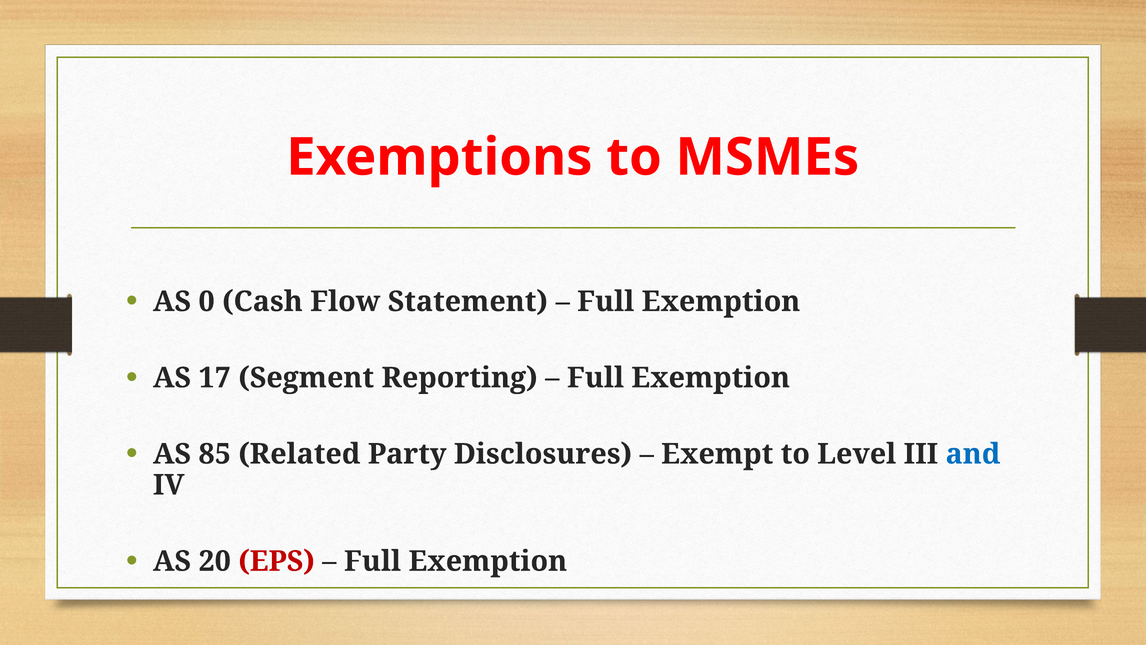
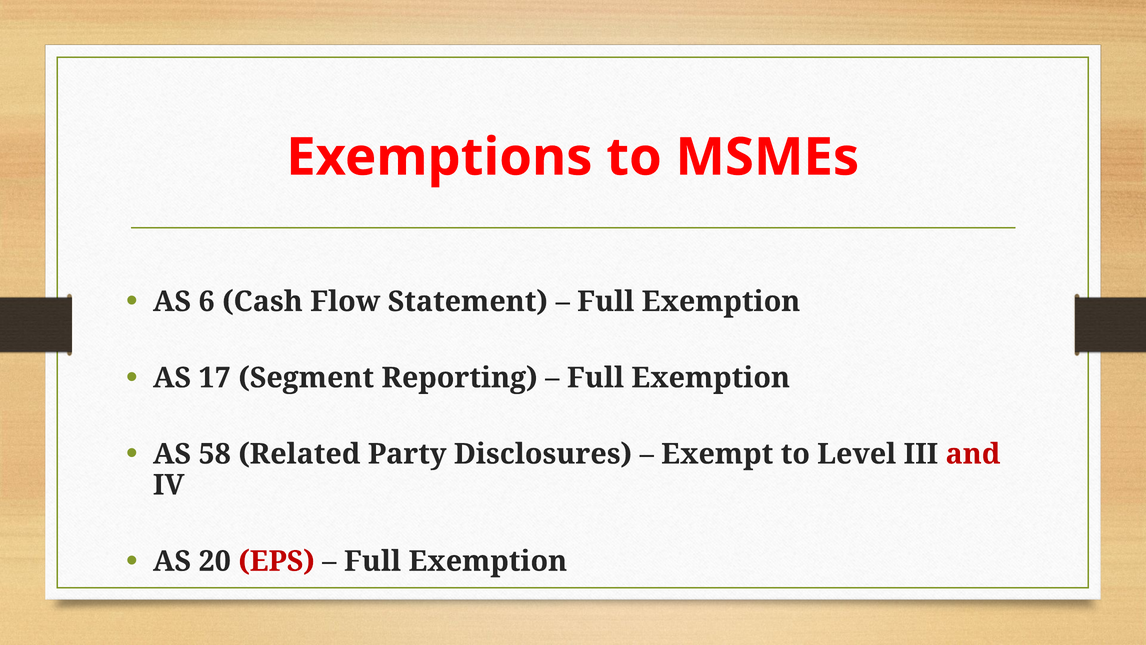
0: 0 -> 6
85: 85 -> 58
and colour: blue -> red
